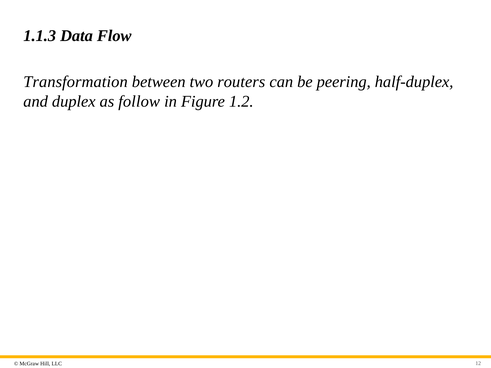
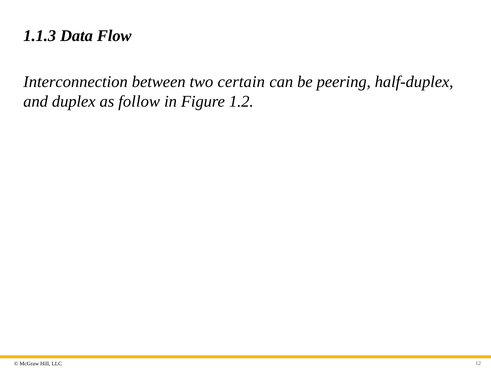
Transformation: Transformation -> Interconnection
routers: routers -> certain
